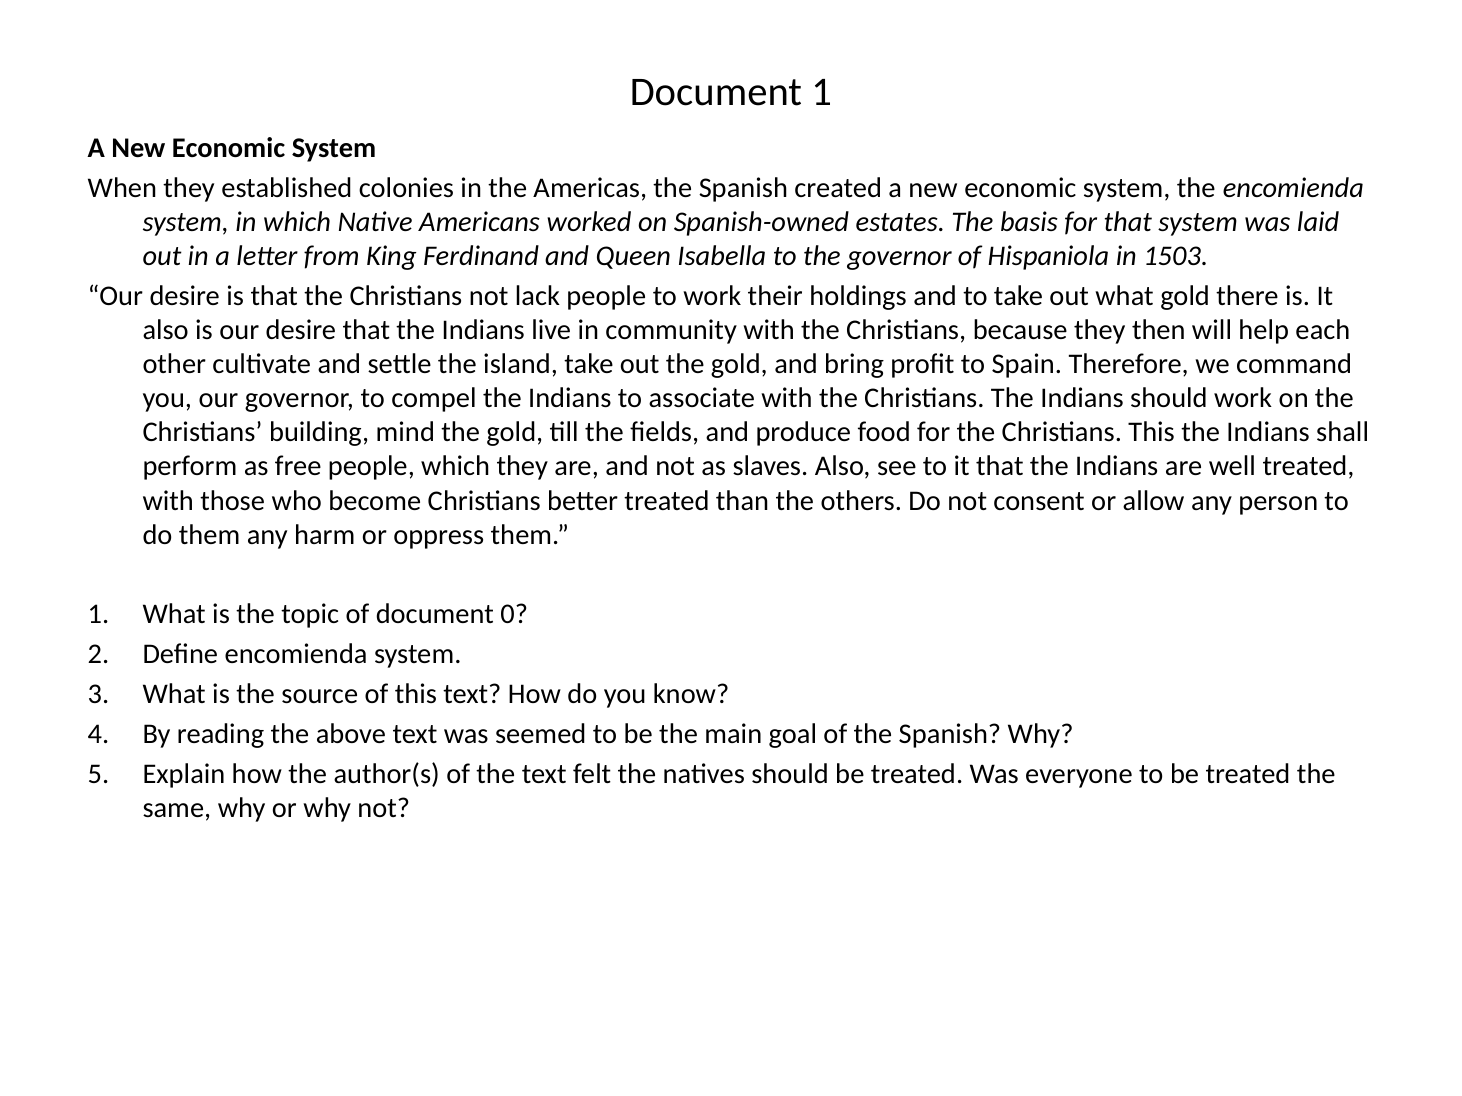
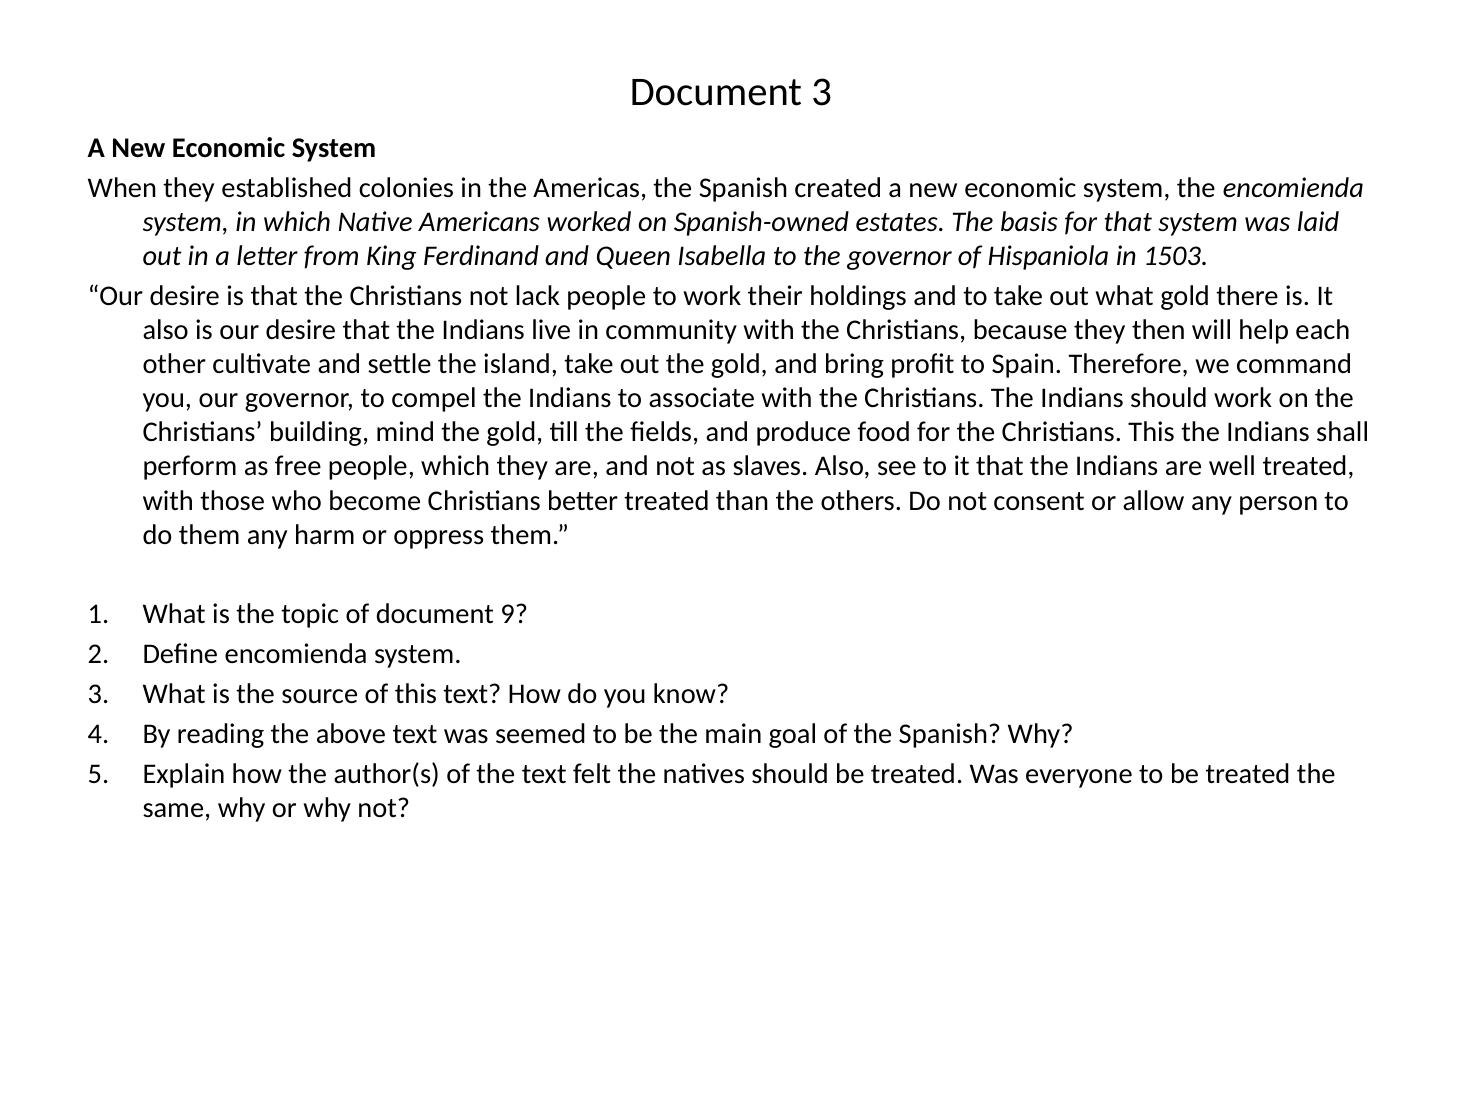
Document 1: 1 -> 3
0: 0 -> 9
